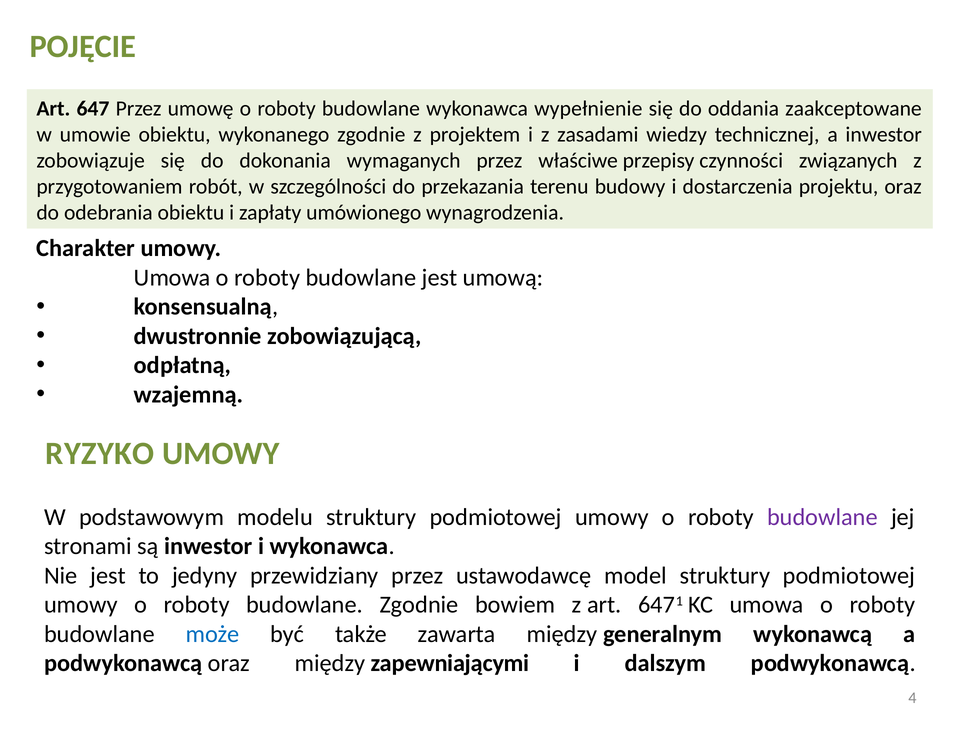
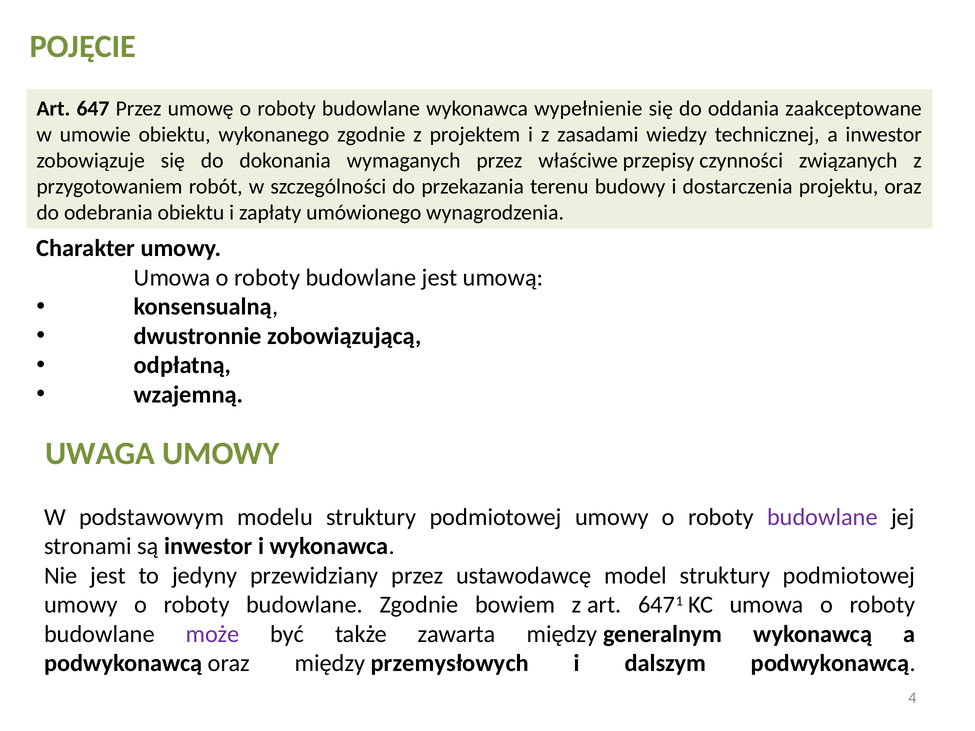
RYZYKO: RYZYKO -> UWAGA
może colour: blue -> purple
zapewniającymi: zapewniającymi -> przemysłowych
